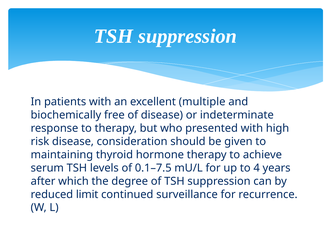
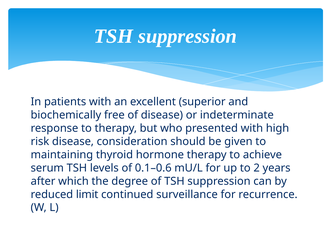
multiple: multiple -> superior
0.1–7.5: 0.1–7.5 -> 0.1–0.6
4: 4 -> 2
